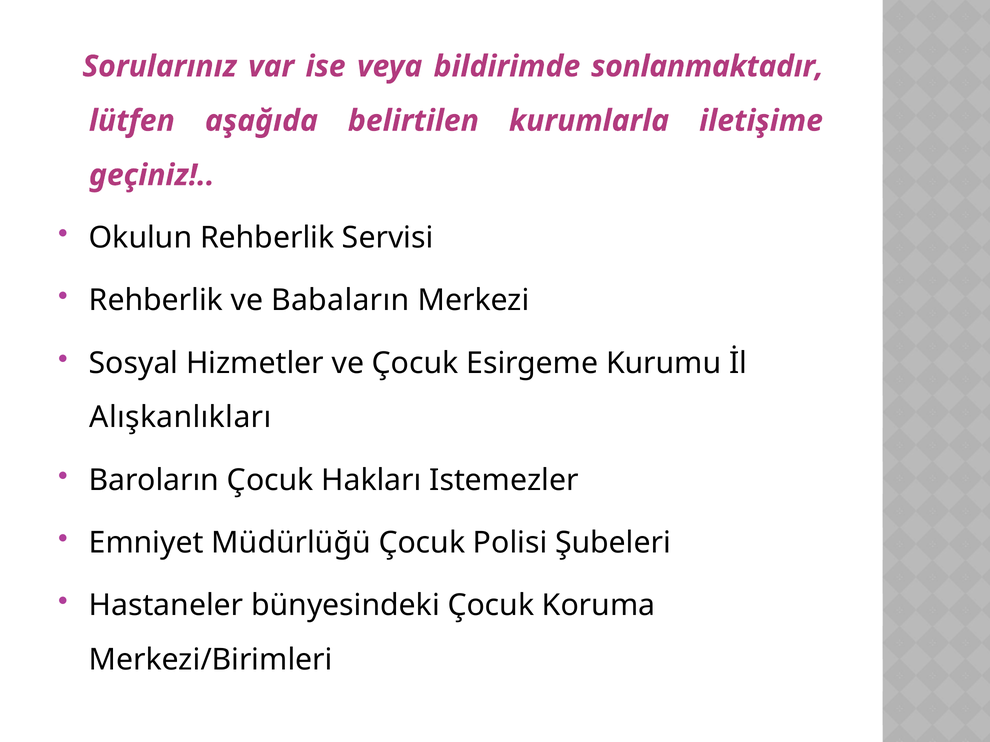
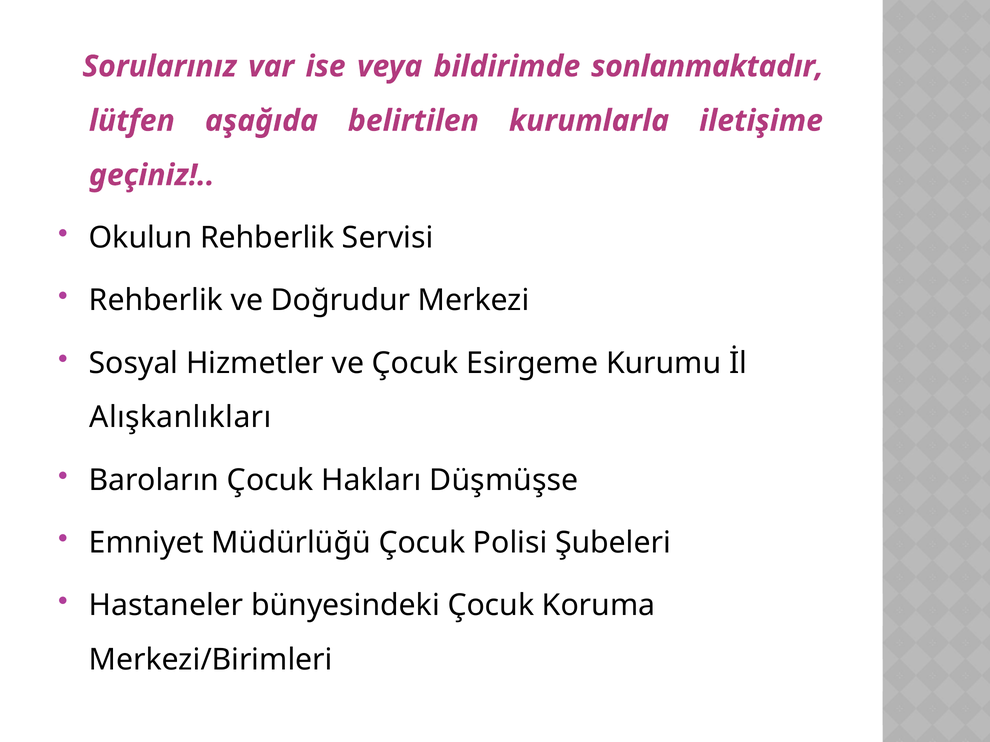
Babaların: Babaların -> Doğrudur
Istemezler: Istemezler -> Düşmüşse
